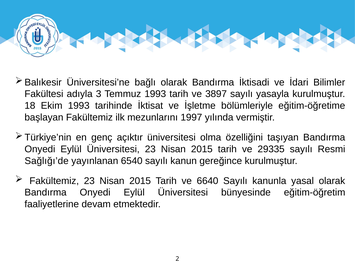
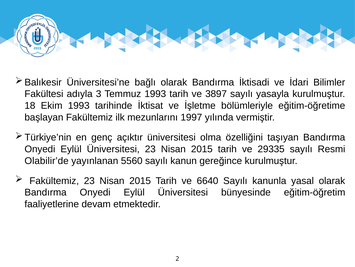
Sağlığı’de: Sağlığı’de -> Olabilir’de
6540: 6540 -> 5560
